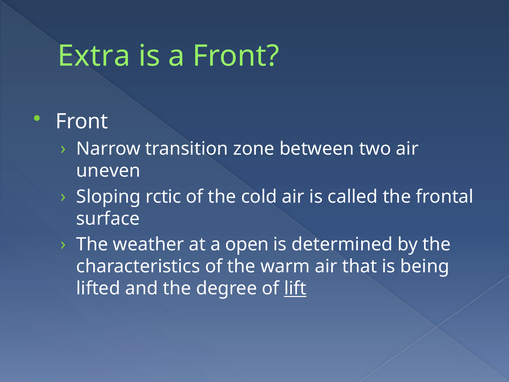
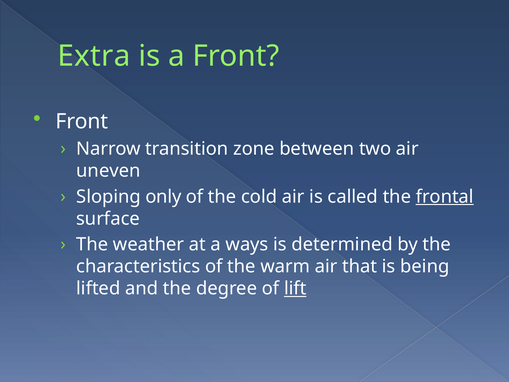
rctic: rctic -> only
frontal underline: none -> present
open: open -> ways
